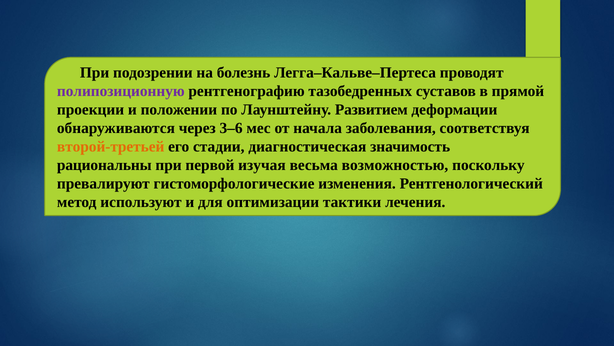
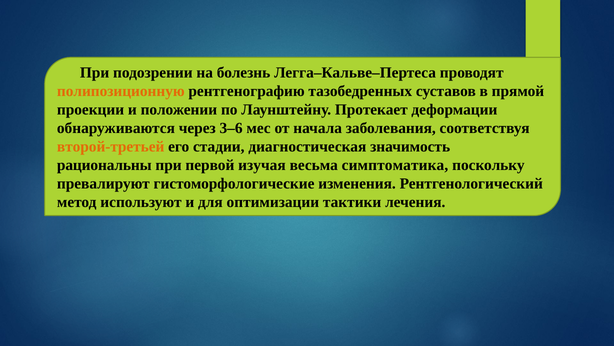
полипозиционную colour: purple -> orange
Развитием: Развитием -> Протекает
возможностью: возможностью -> симптоматика
